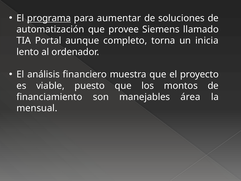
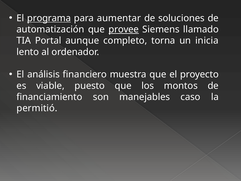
provee underline: none -> present
área: área -> caso
mensual: mensual -> permitió
